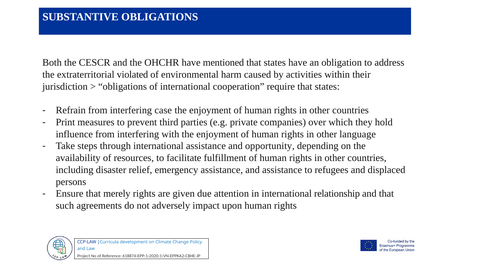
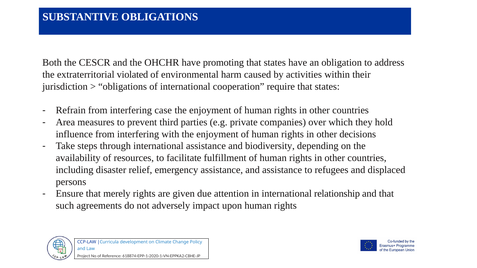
mentioned: mentioned -> promoting
Print: Print -> Area
language: language -> decisions
opportunity: opportunity -> biodiversity
